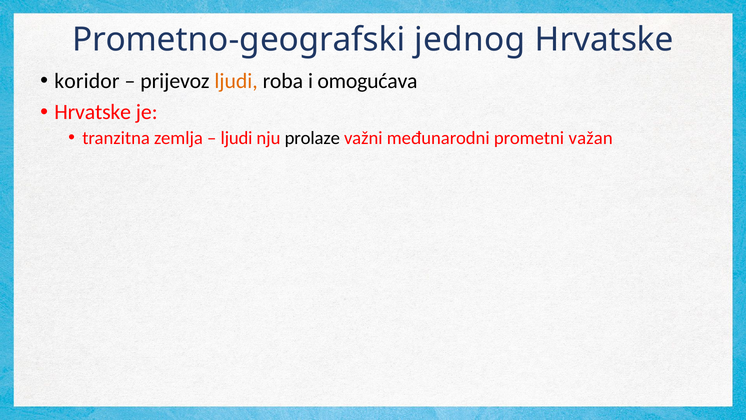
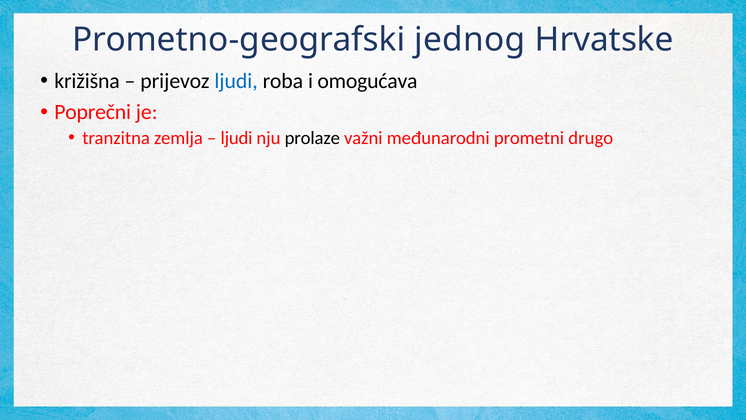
koridor: koridor -> križišna
ljudi at (236, 81) colour: orange -> blue
Hrvatske at (93, 112): Hrvatske -> Poprečni
važan: važan -> drugo
